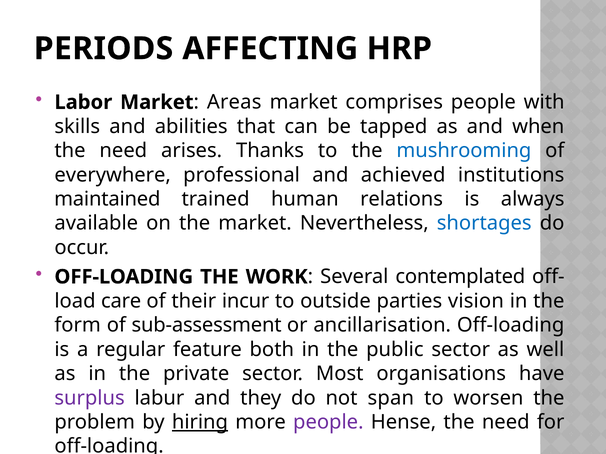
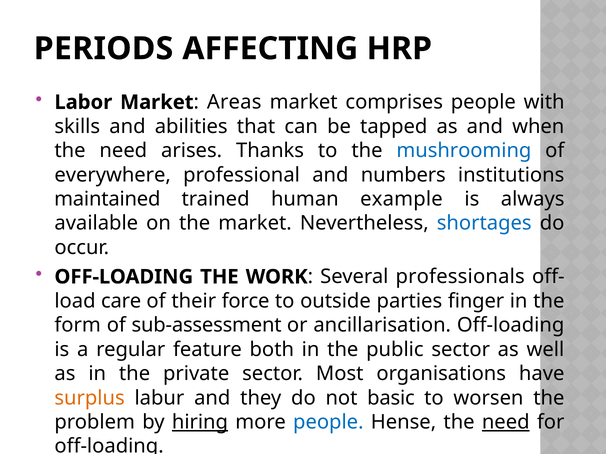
achieved: achieved -> numbers
relations: relations -> example
contemplated: contemplated -> professionals
incur: incur -> force
vision: vision -> finger
surplus colour: purple -> orange
span: span -> basic
people at (328, 423) colour: purple -> blue
need at (506, 423) underline: none -> present
